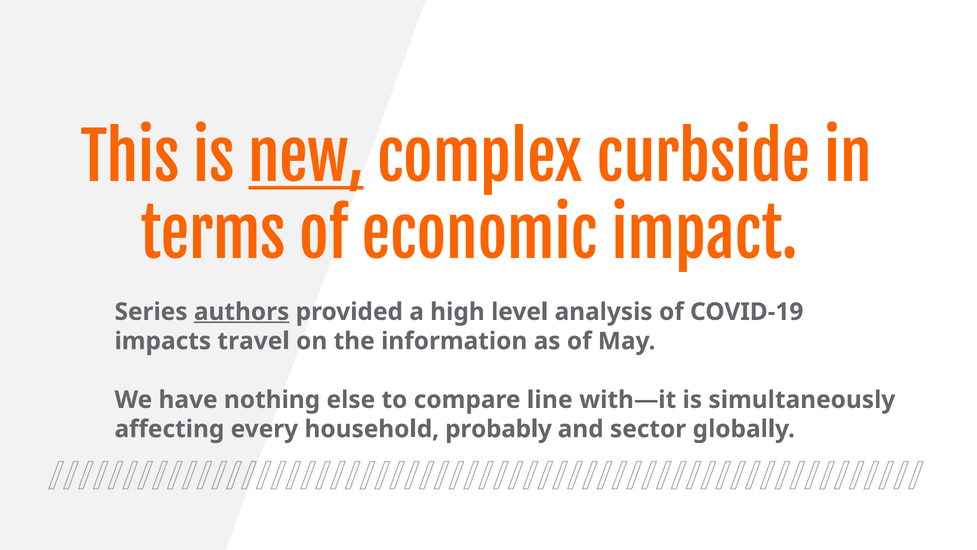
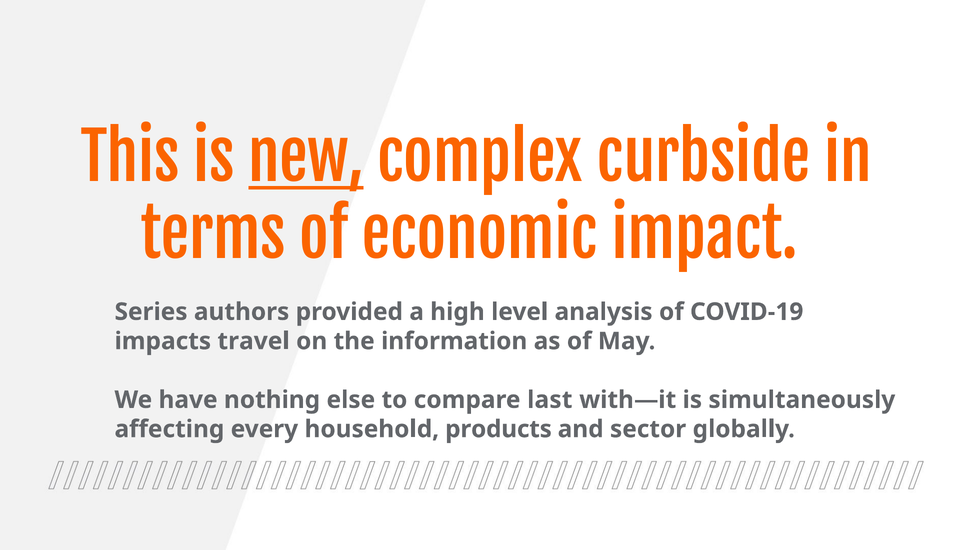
authors underline: present -> none
line: line -> last
probably: probably -> products
